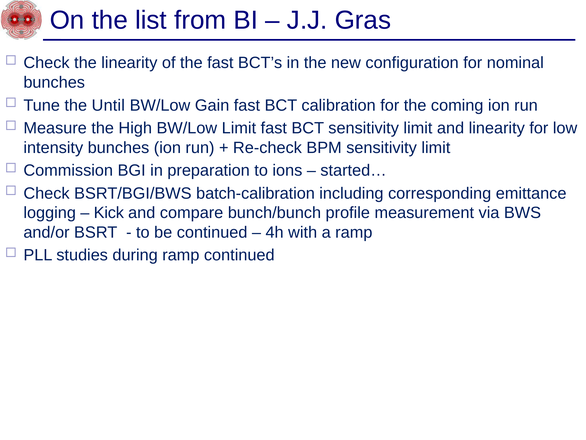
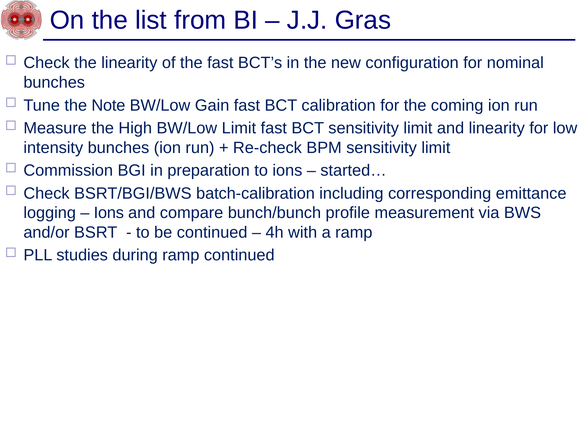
Until: Until -> Note
Kick at (109, 213): Kick -> Ions
